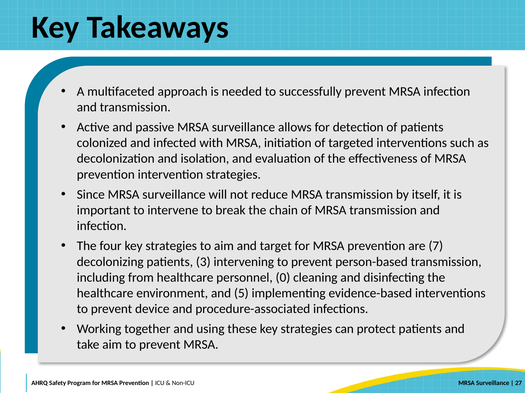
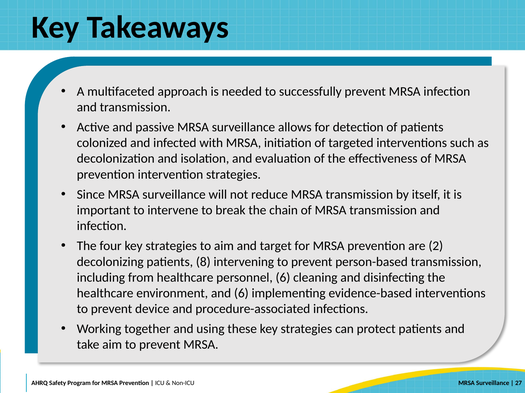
7: 7 -> 2
3: 3 -> 8
personnel 0: 0 -> 6
and 5: 5 -> 6
